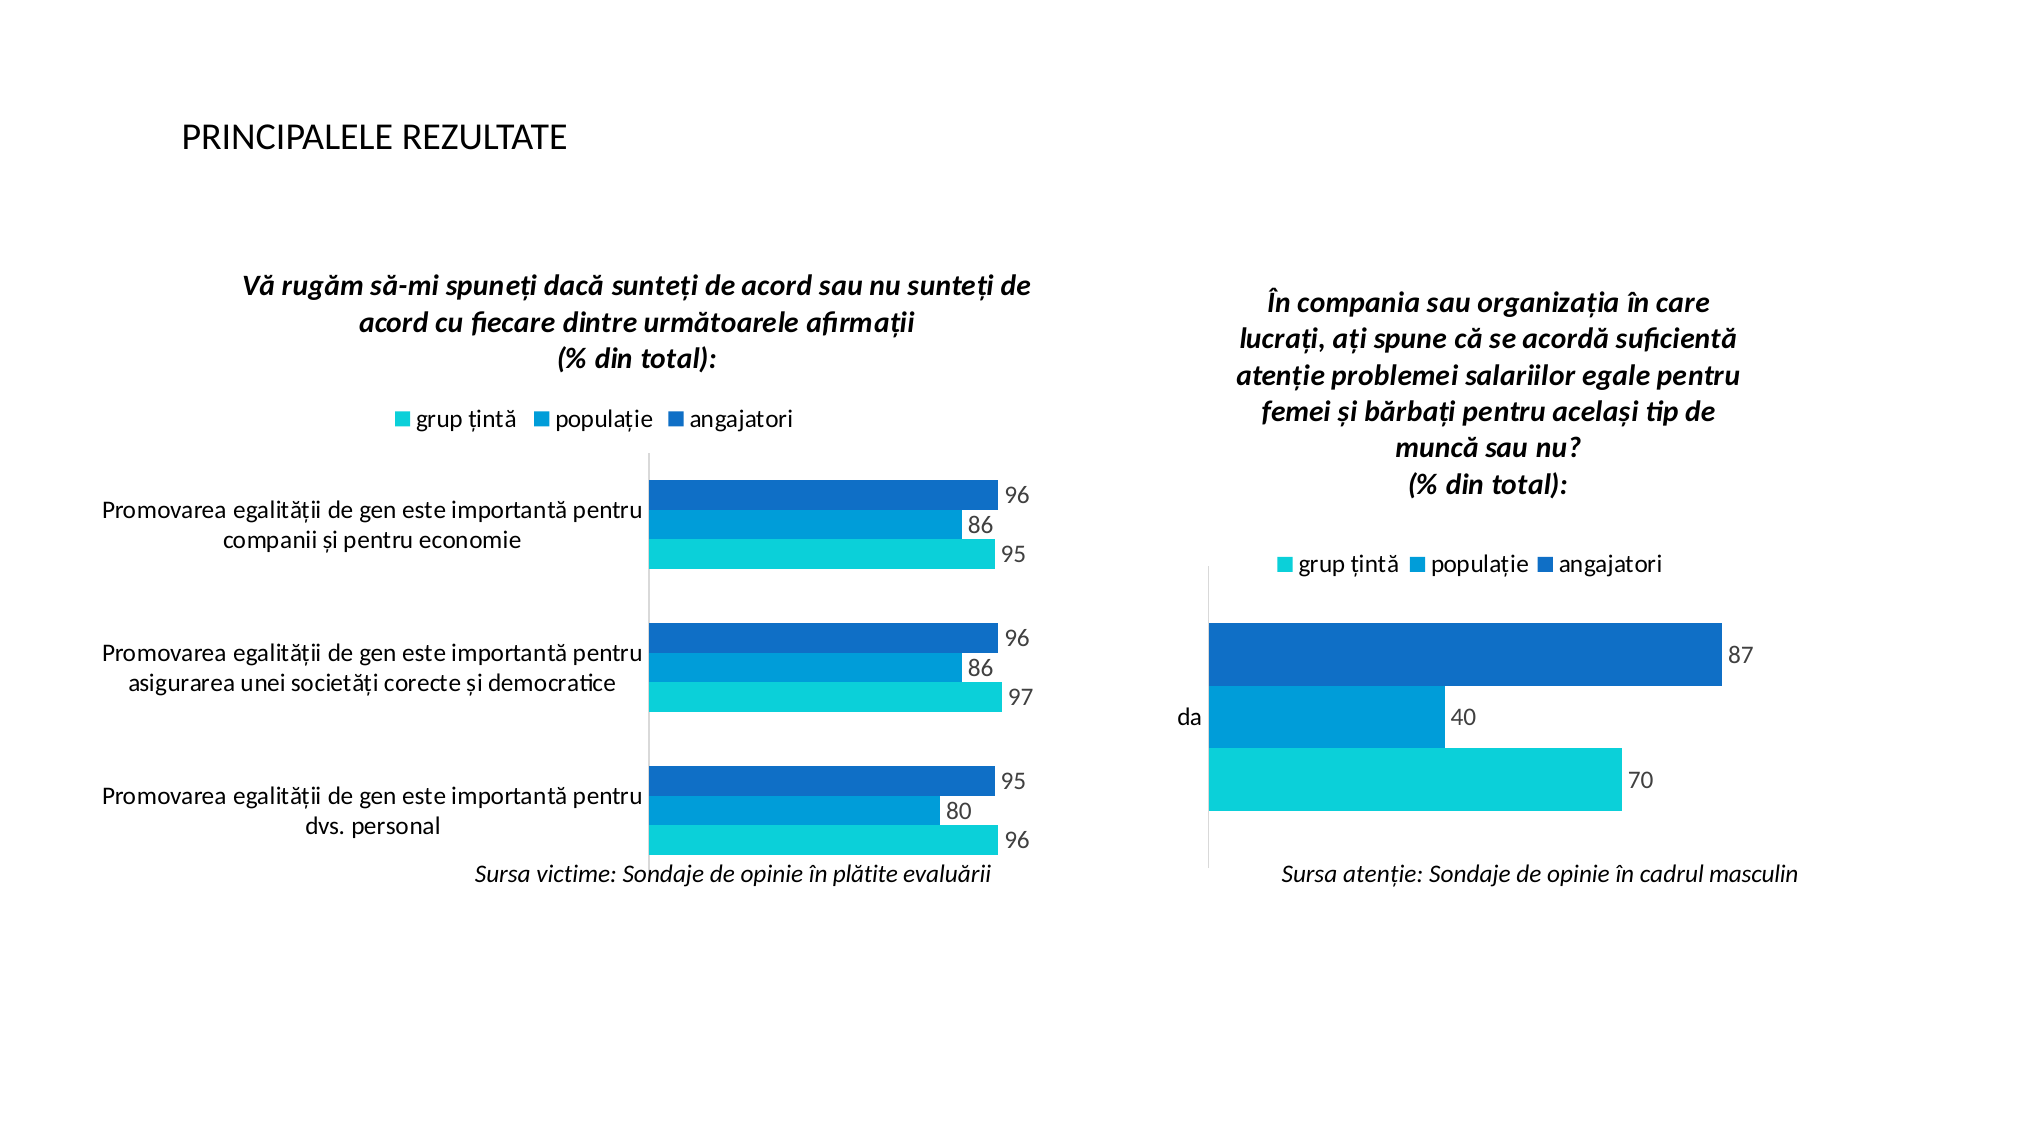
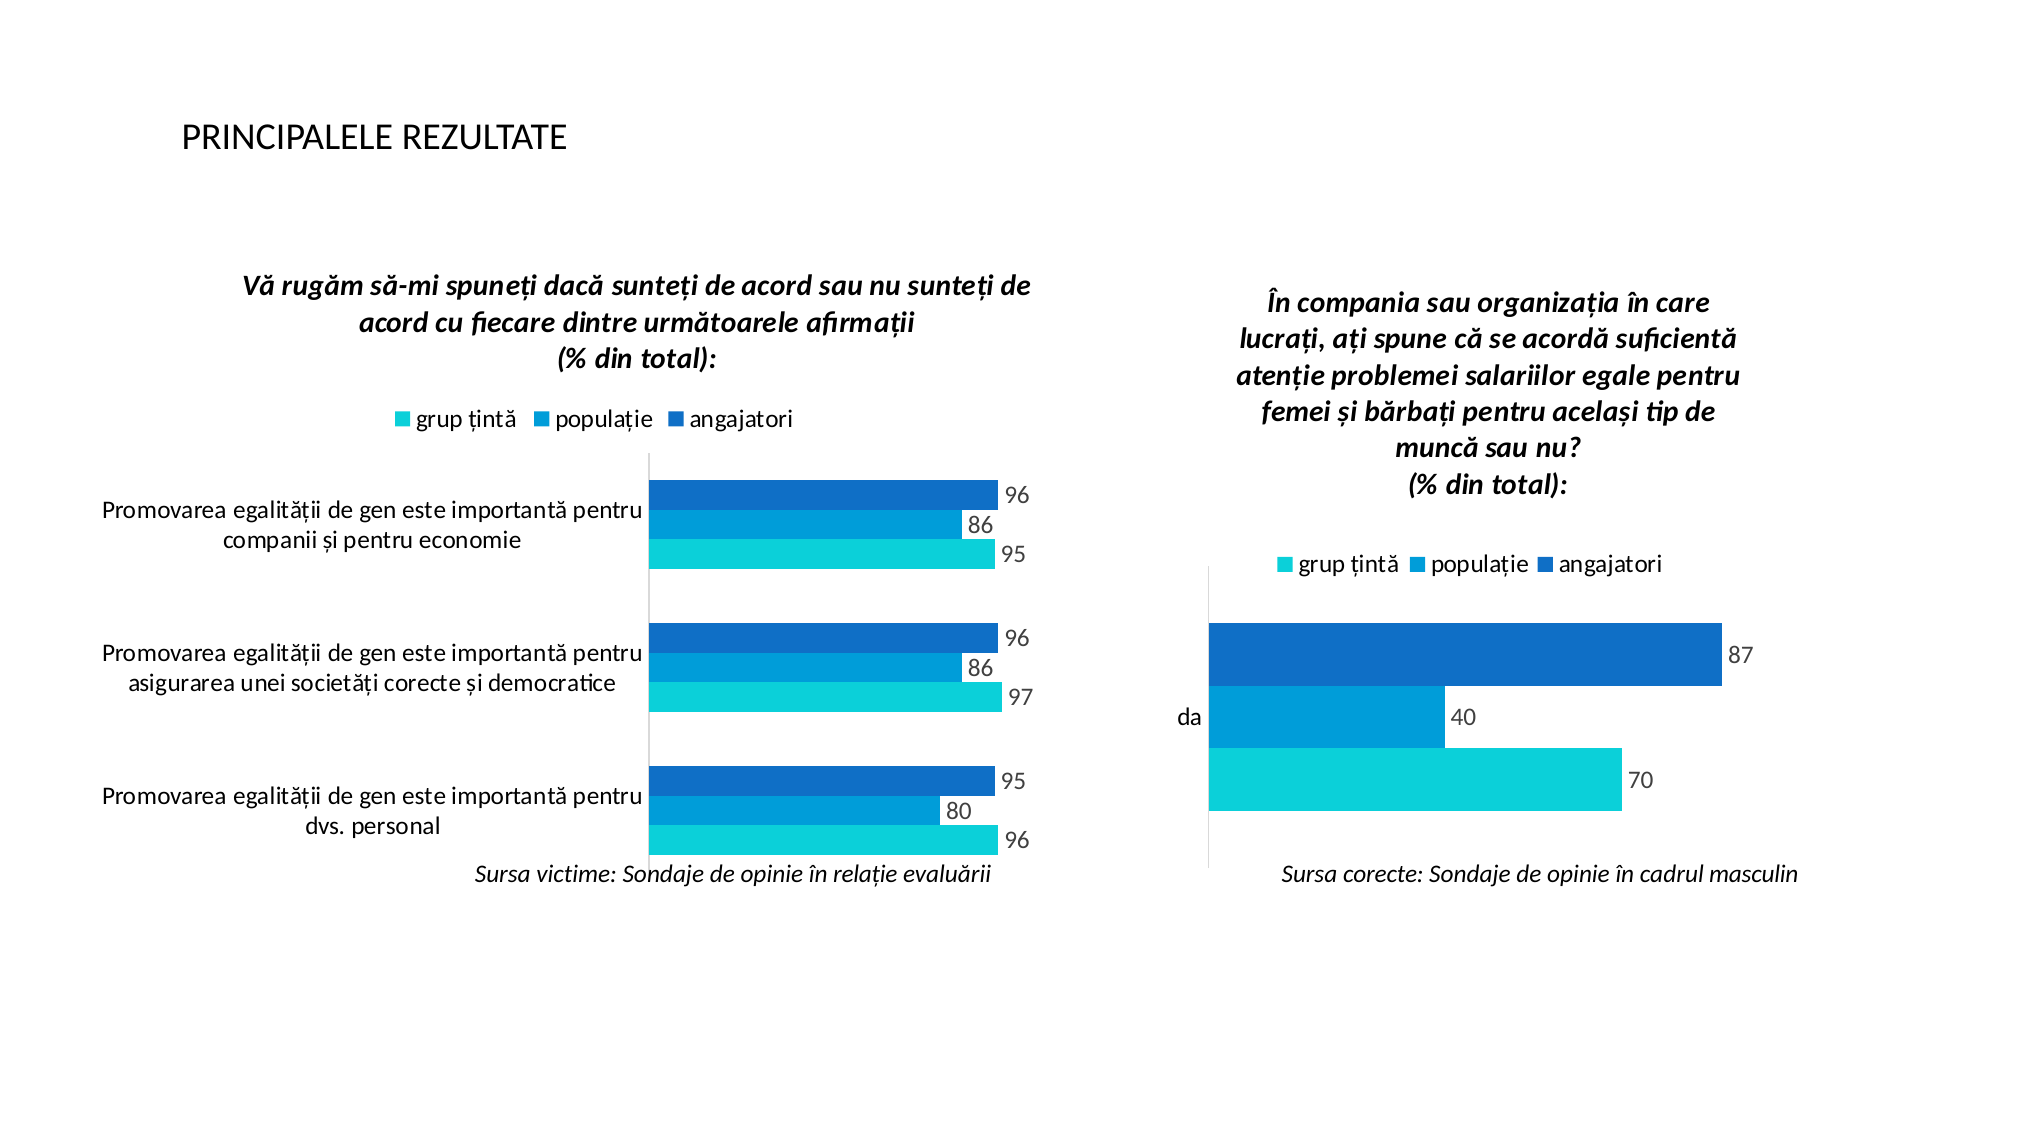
plătite: plătite -> relație
Sursa atenție: atenție -> corecte
